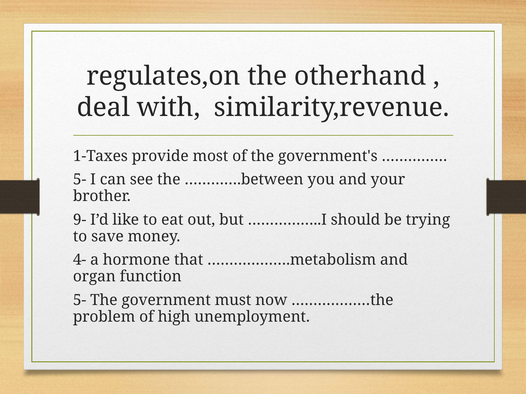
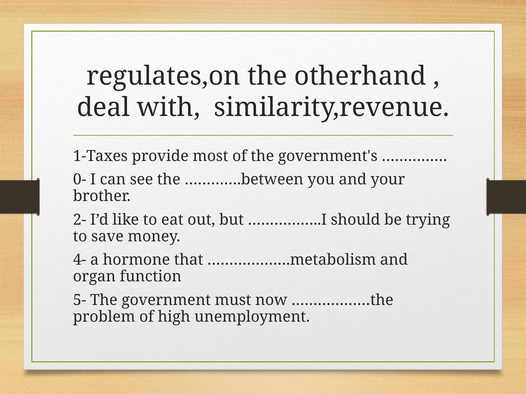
5- at (80, 180): 5- -> 0-
9-: 9- -> 2-
